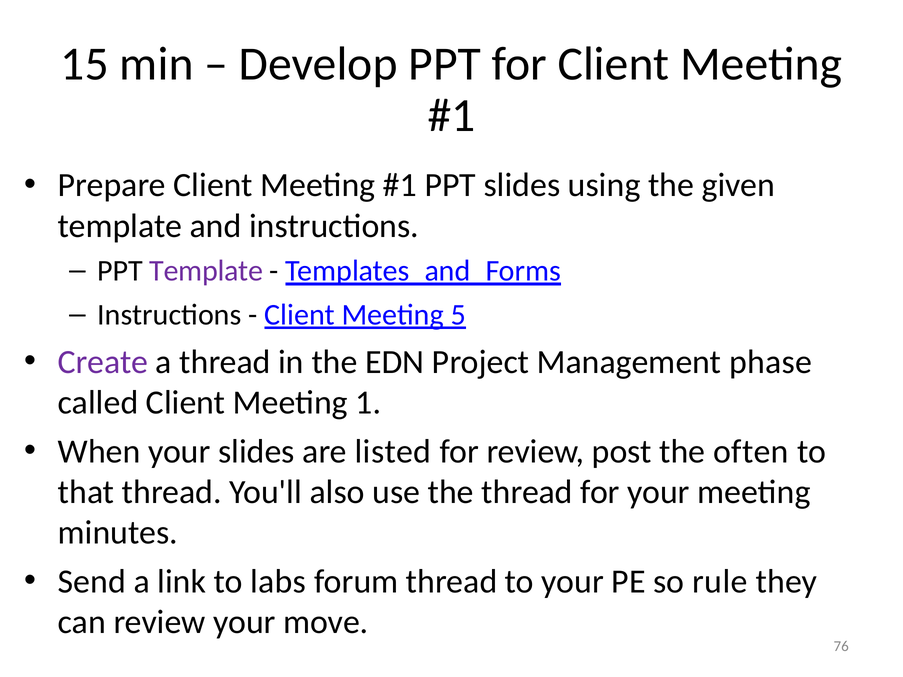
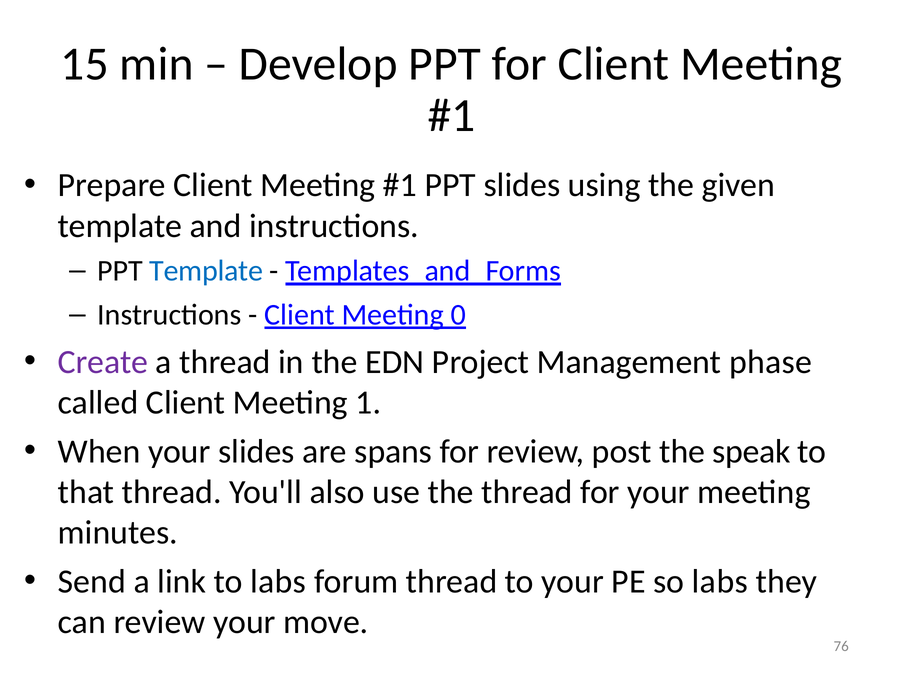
Template at (206, 271) colour: purple -> blue
5: 5 -> 0
listed: listed -> spans
often: often -> speak
so rule: rule -> labs
